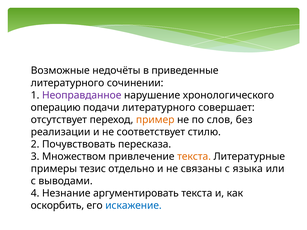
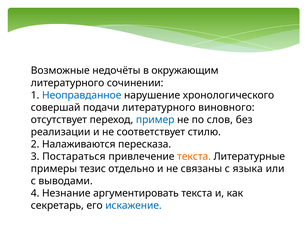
приведенные: приведенные -> окружающим
Неоправданное colour: purple -> blue
операцию: операцию -> совершай
совершает: совершает -> виновного
пример colour: orange -> blue
Почувствовать: Почувствовать -> Налаживаются
Множеством: Множеством -> Постараться
оскорбить: оскорбить -> секретарь
